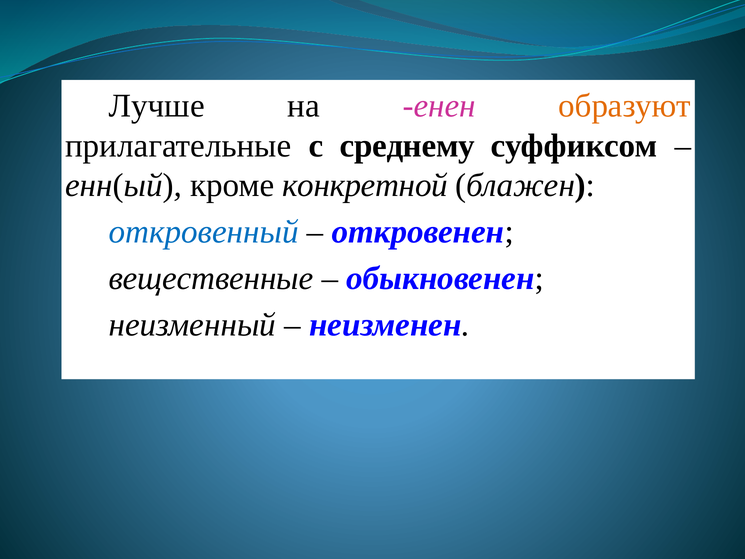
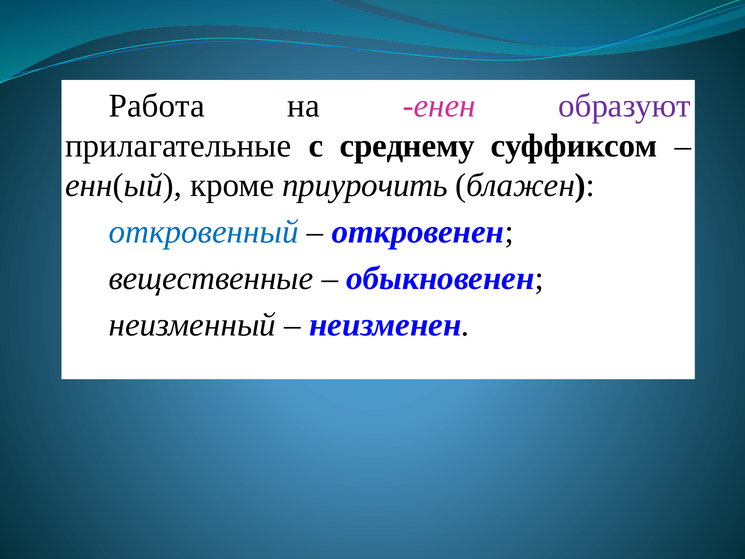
Лучше: Лучше -> Работа
образуют colour: orange -> purple
конкретной: конкретной -> приурочить
